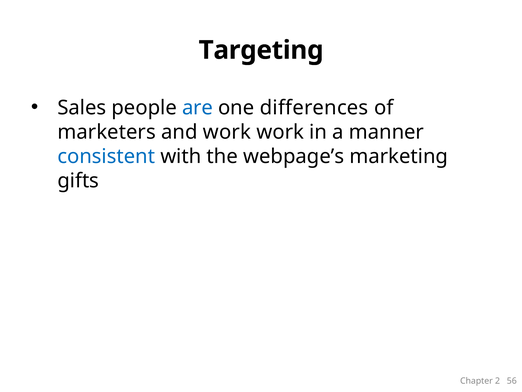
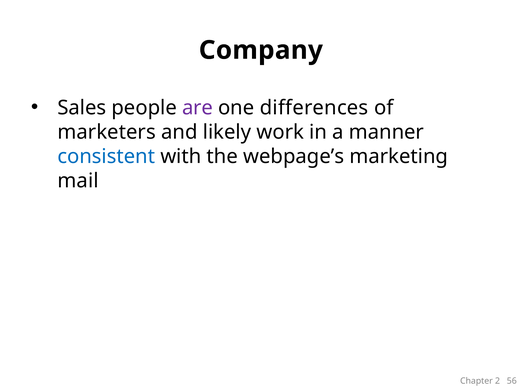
Targeting: Targeting -> Company
are colour: blue -> purple
and work: work -> likely
gifts: gifts -> mail
